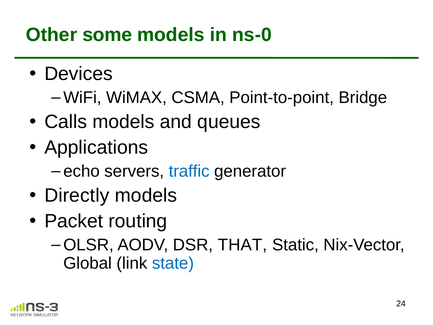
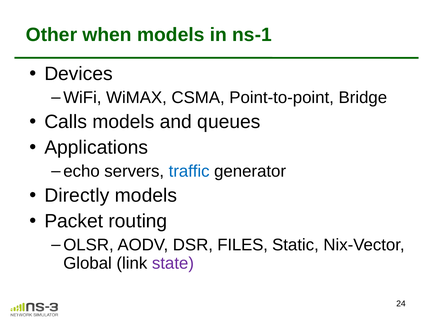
some: some -> when
ns-0: ns-0 -> ns-1
THAT: THAT -> FILES
state colour: blue -> purple
